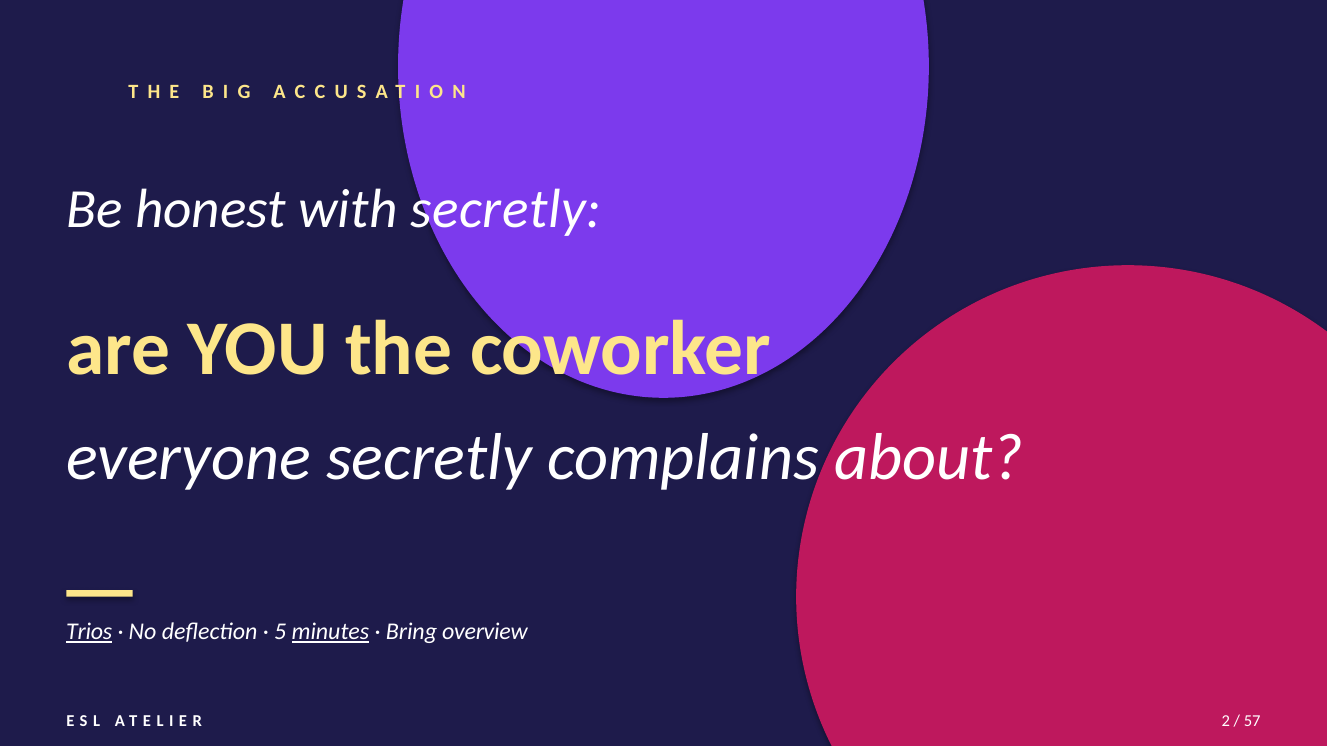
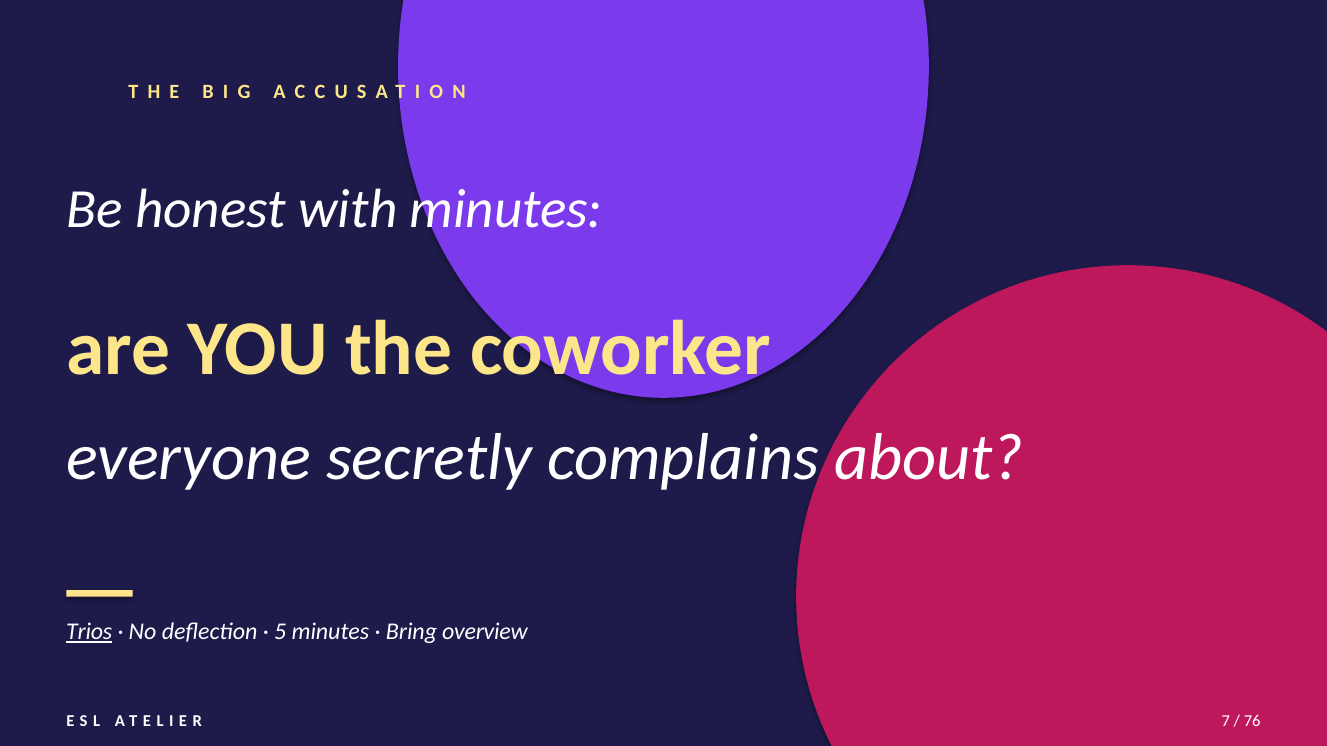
with secretly: secretly -> minutes
minutes at (330, 632) underline: present -> none
2: 2 -> 7
57: 57 -> 76
